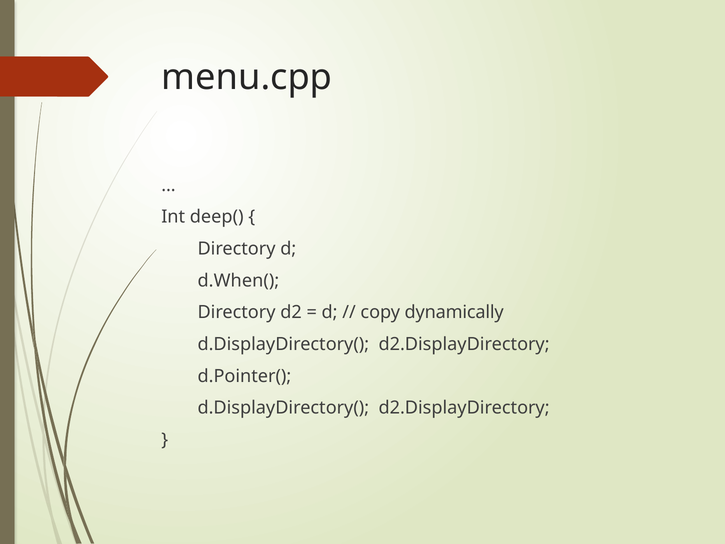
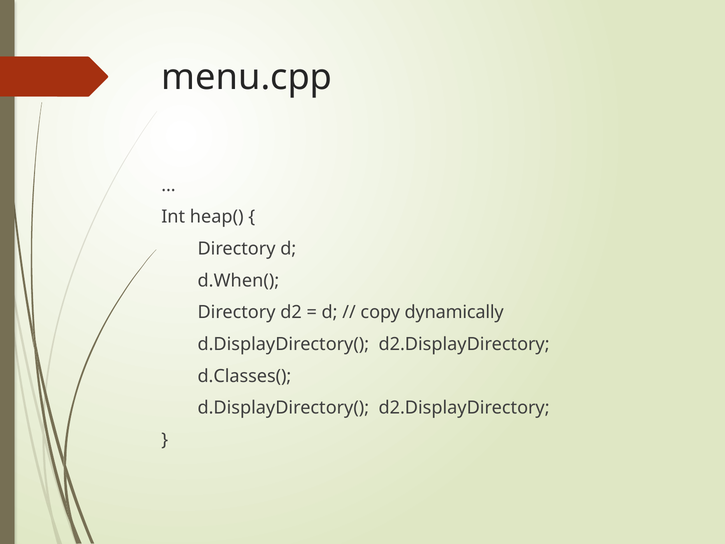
deep(: deep( -> heap(
d.Pointer(: d.Pointer( -> d.Classes(
